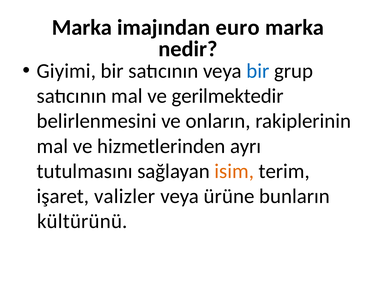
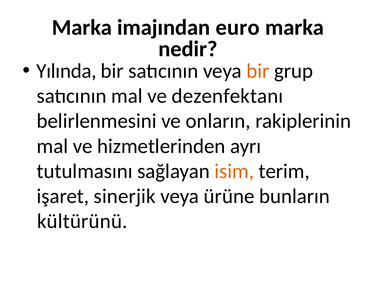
Giyimi: Giyimi -> Yılında
bir at (258, 71) colour: blue -> orange
gerilmektedir: gerilmektedir -> dezenfektanı
valizler: valizler -> sinerjik
